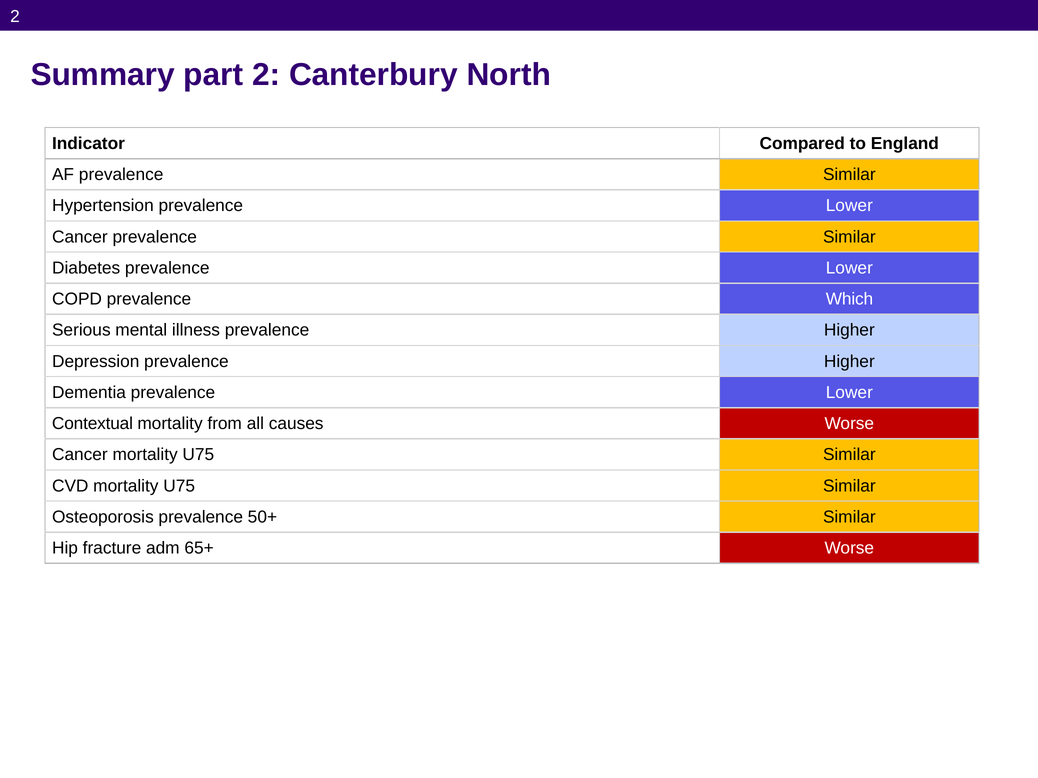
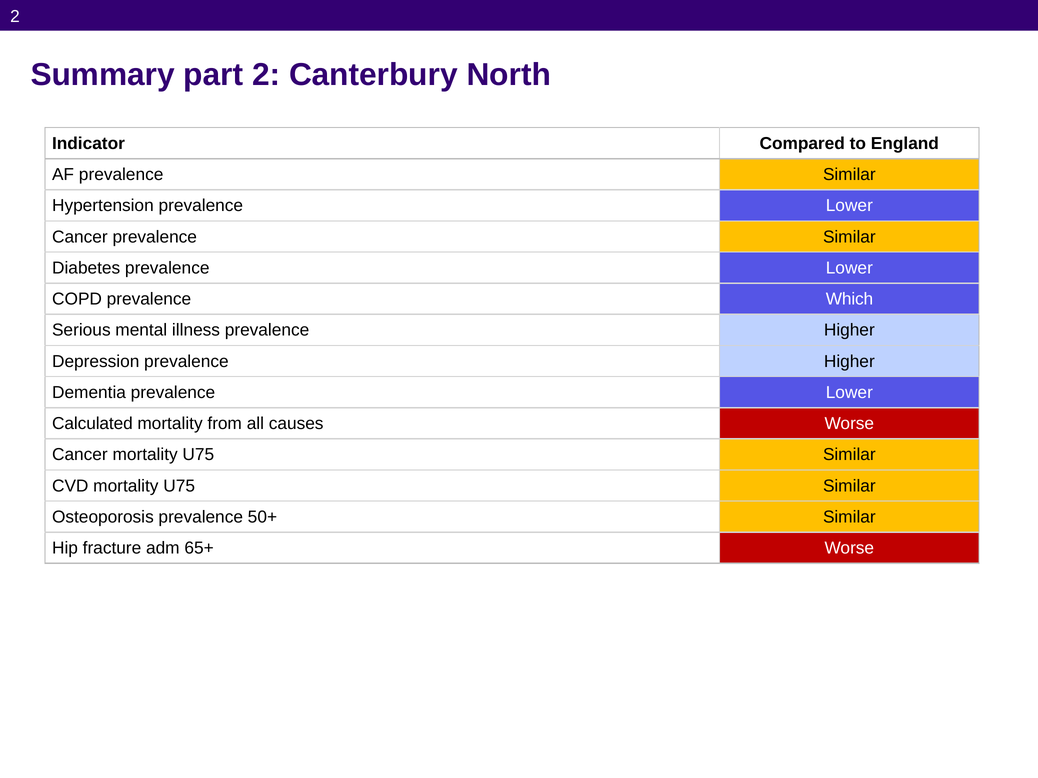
Contextual: Contextual -> Calculated
